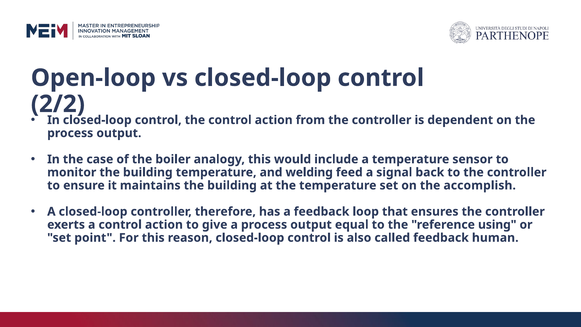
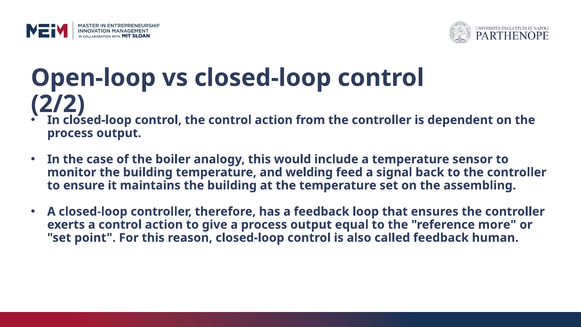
accomplish: accomplish -> assembling
using: using -> more
